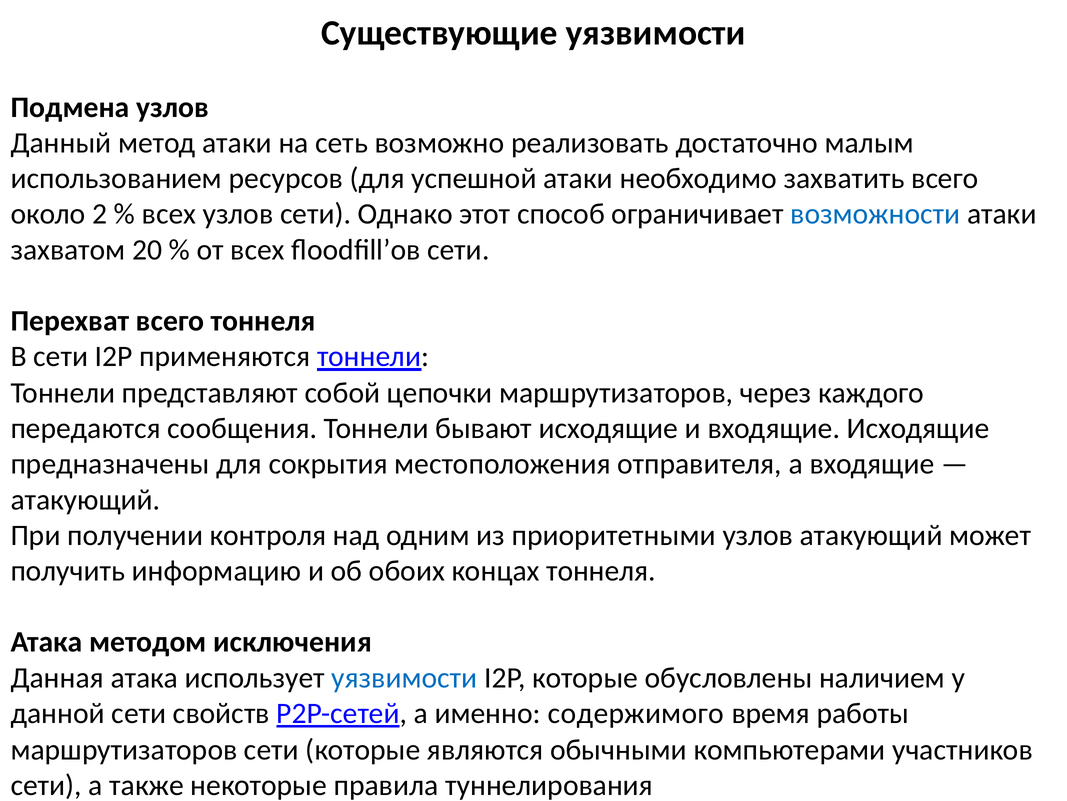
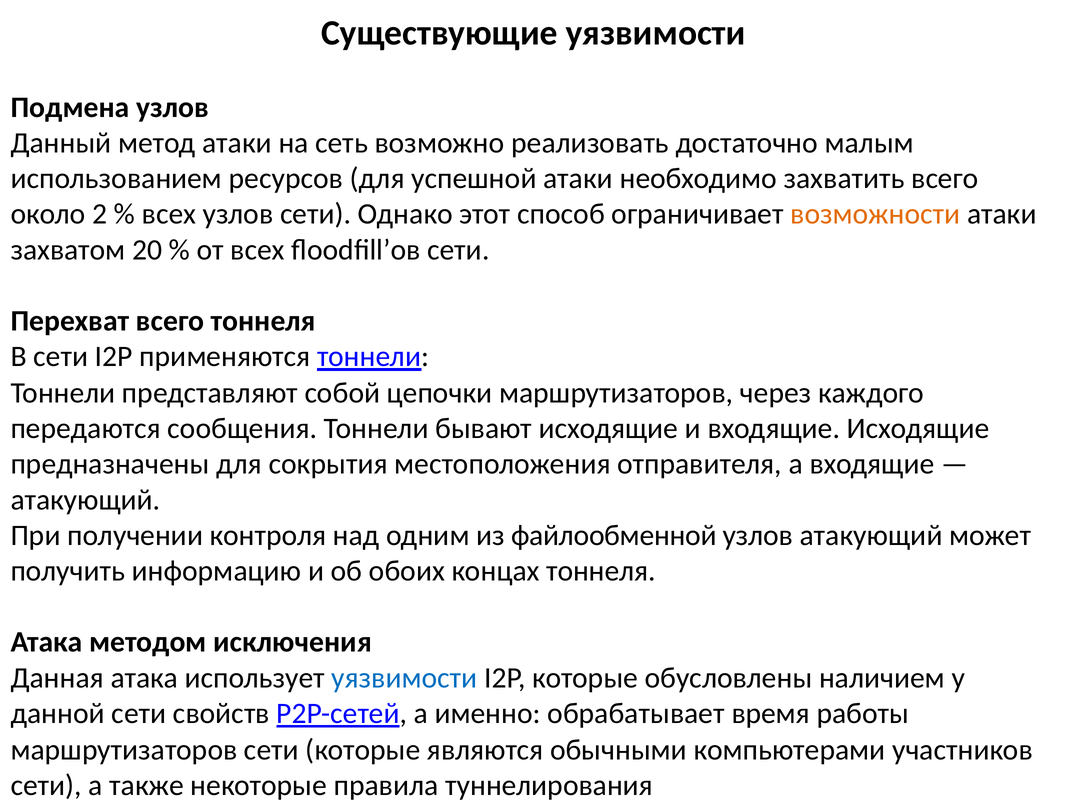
возможности colour: blue -> orange
приоритетными: приоритетными -> файлообменной
содержимого: содержимого -> обрабатывает
